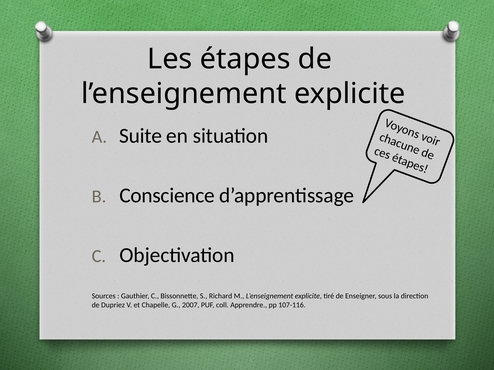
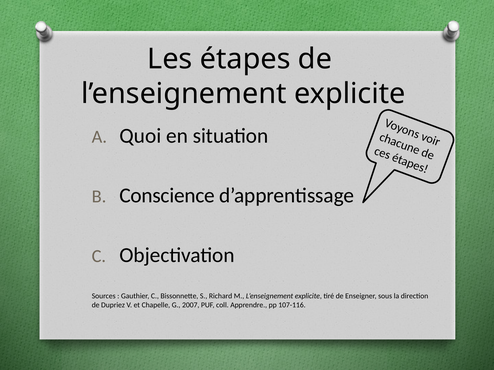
Suite: Suite -> Quoi
